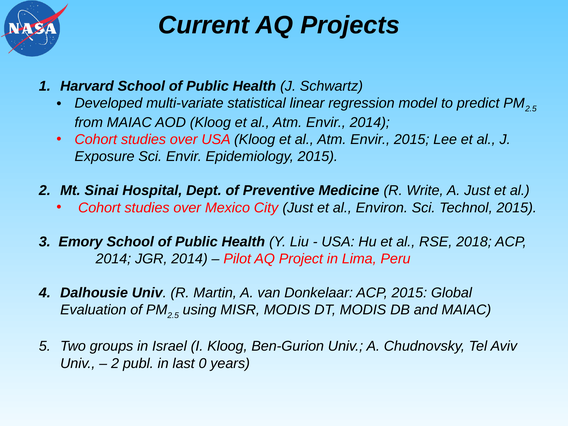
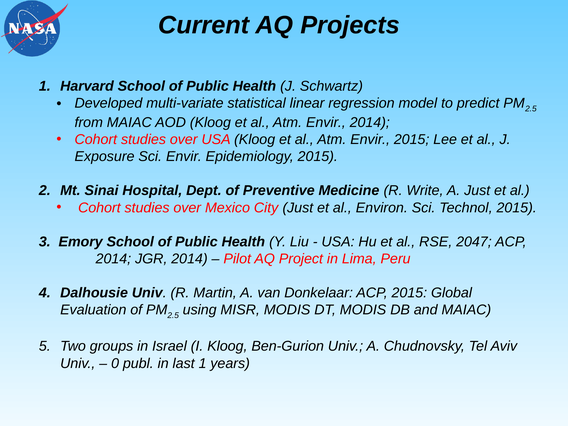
2018: 2018 -> 2047
2 at (115, 363): 2 -> 0
last 0: 0 -> 1
